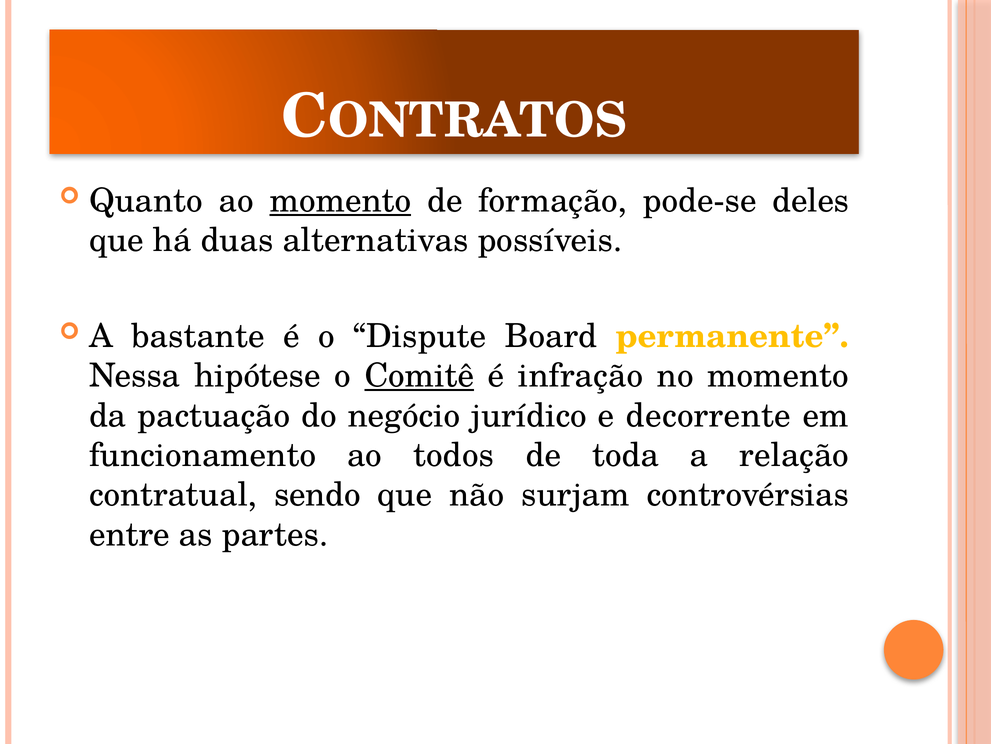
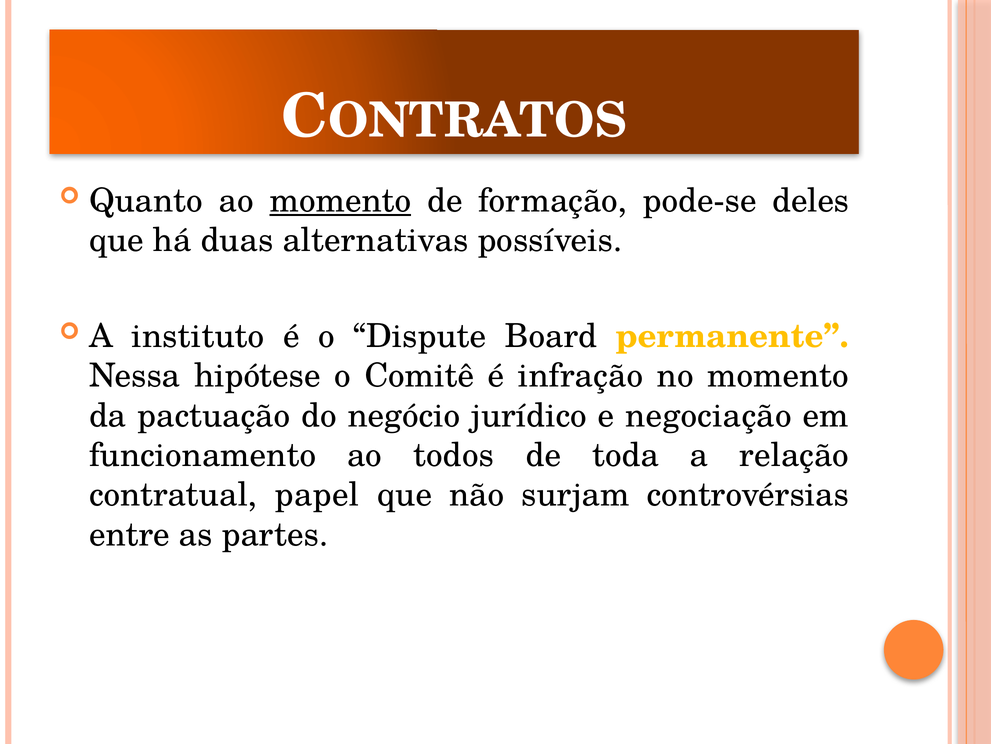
bastante: bastante -> instituto
Comitê underline: present -> none
decorrente: decorrente -> negociação
sendo: sendo -> papel
